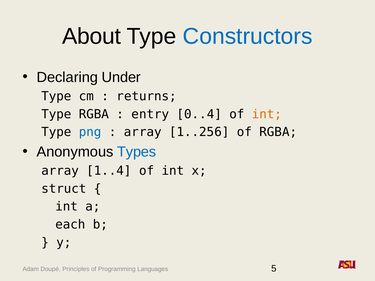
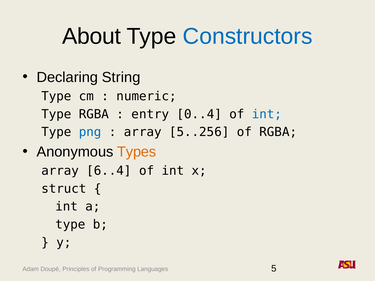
Under: Under -> String
returns: returns -> numeric
int at (267, 114) colour: orange -> blue
1..256: 1..256 -> 5..256
Types colour: blue -> orange
1..4: 1..4 -> 6..4
each at (70, 225): each -> type
